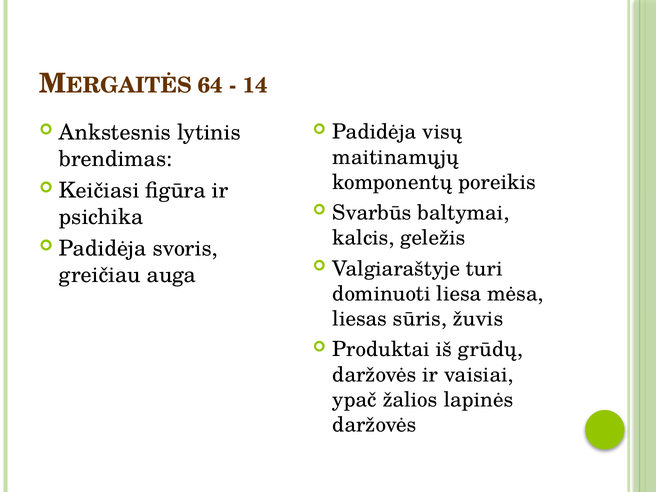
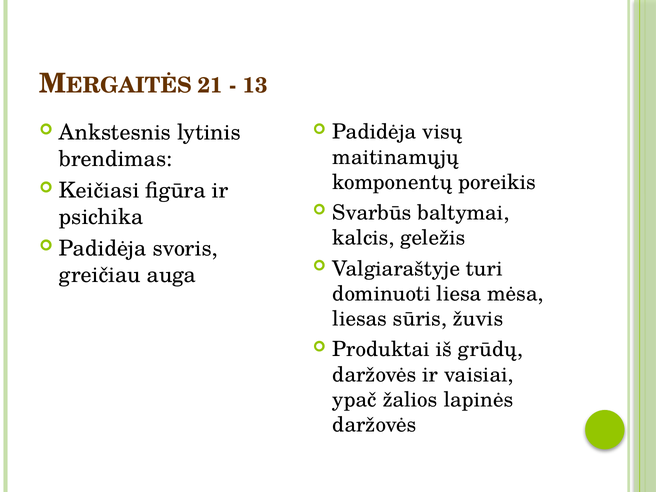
64: 64 -> 21
14: 14 -> 13
